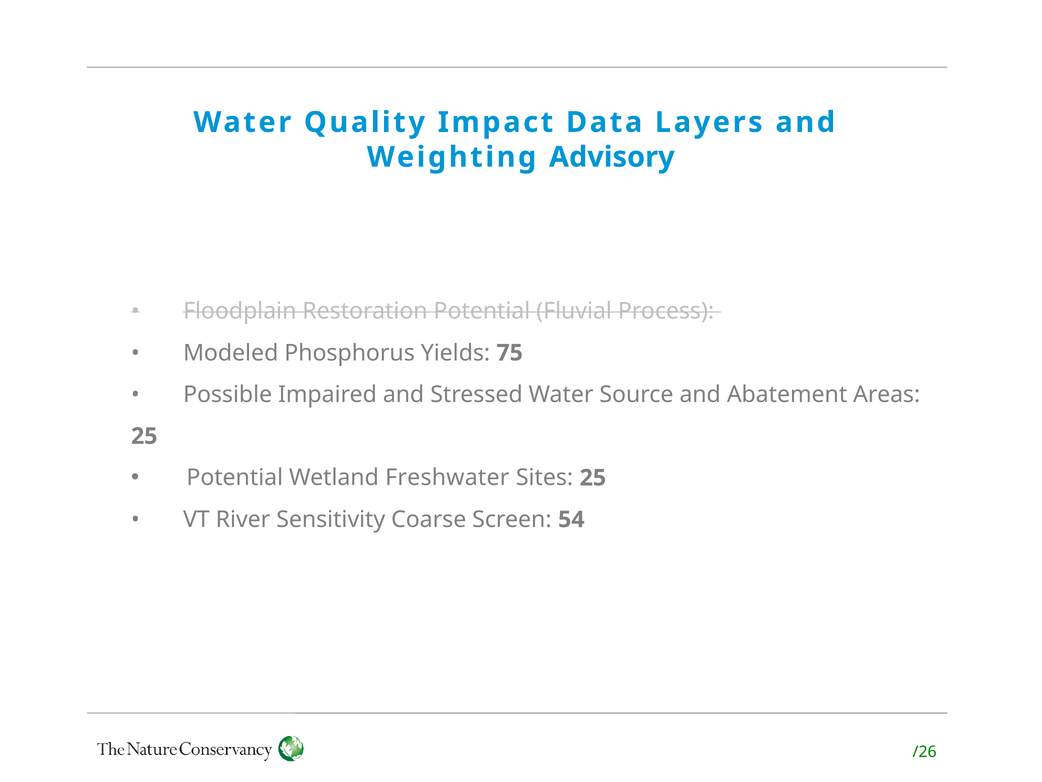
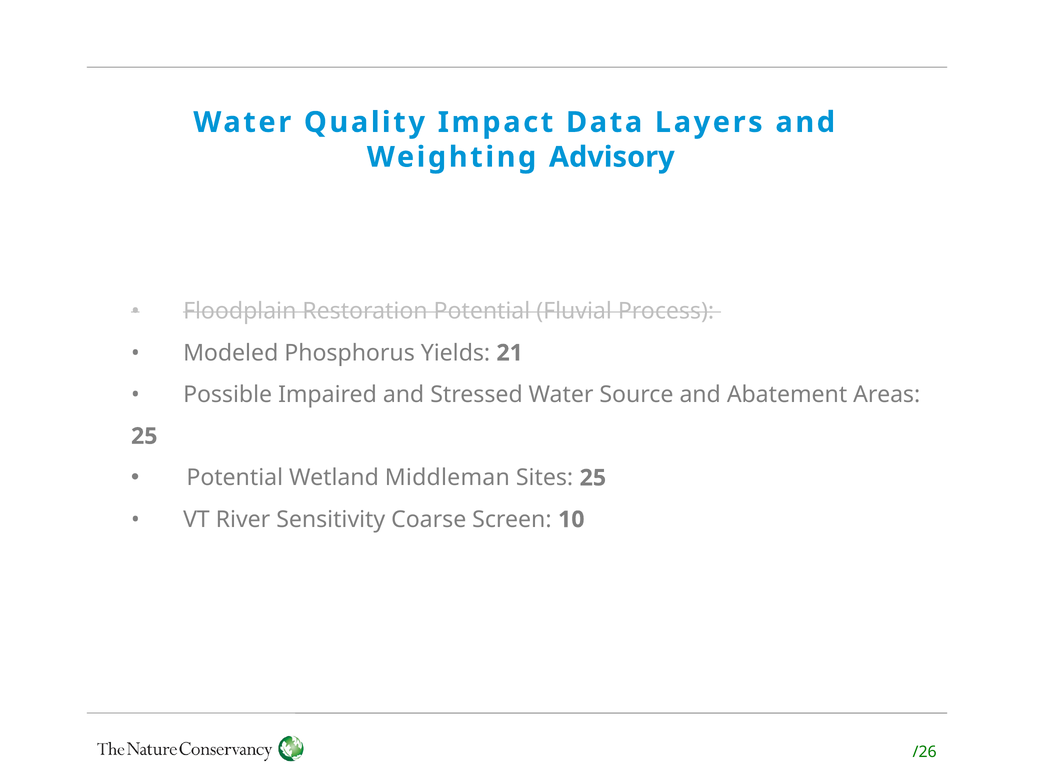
75: 75 -> 21
Freshwater: Freshwater -> Middleman
54: 54 -> 10
